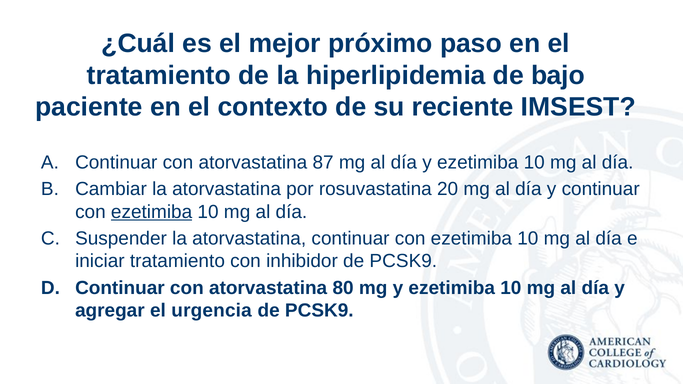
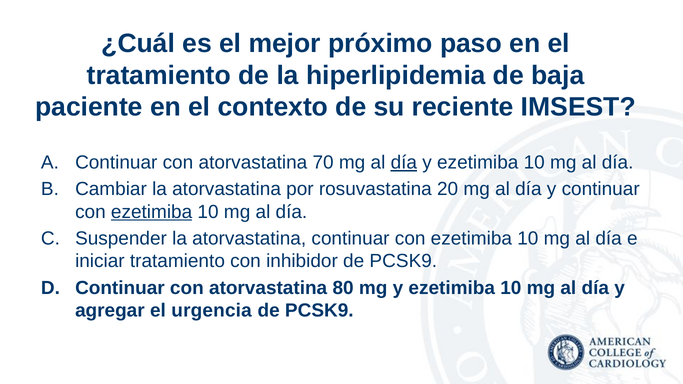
bajo: bajo -> baja
87: 87 -> 70
día at (404, 163) underline: none -> present
